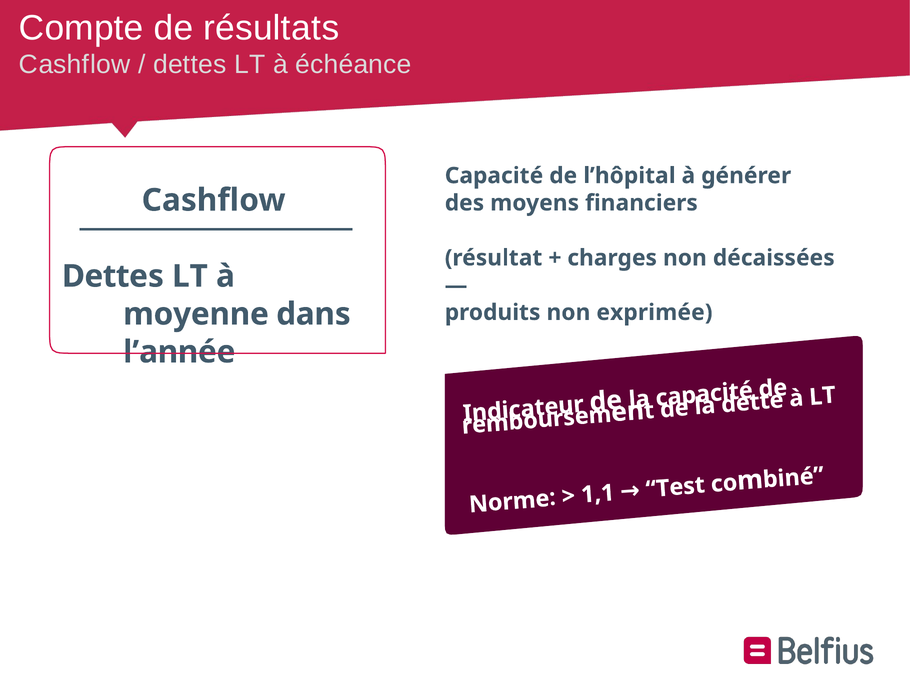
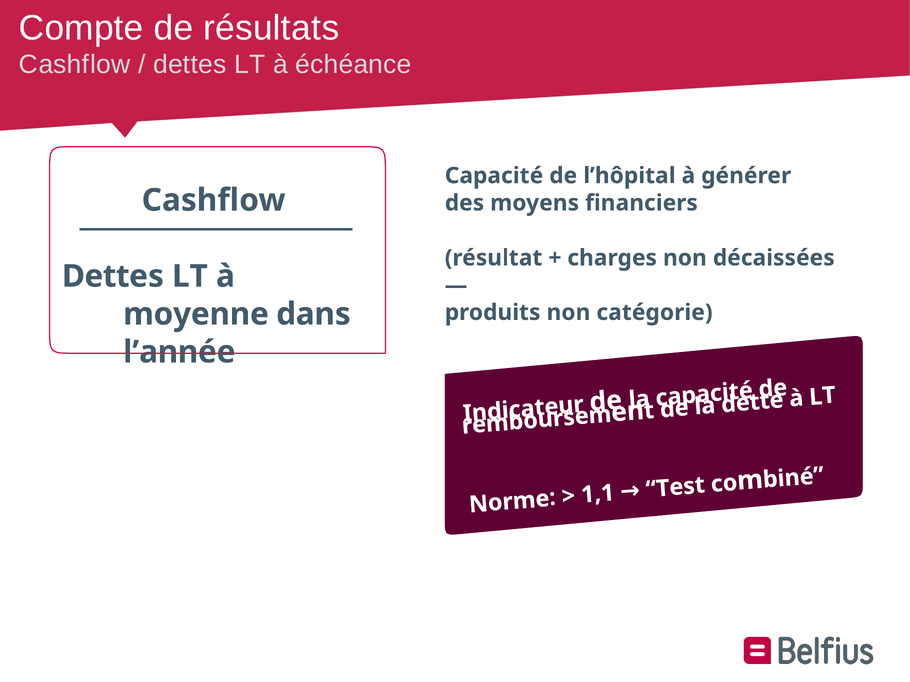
exprimée: exprimée -> catégorie
